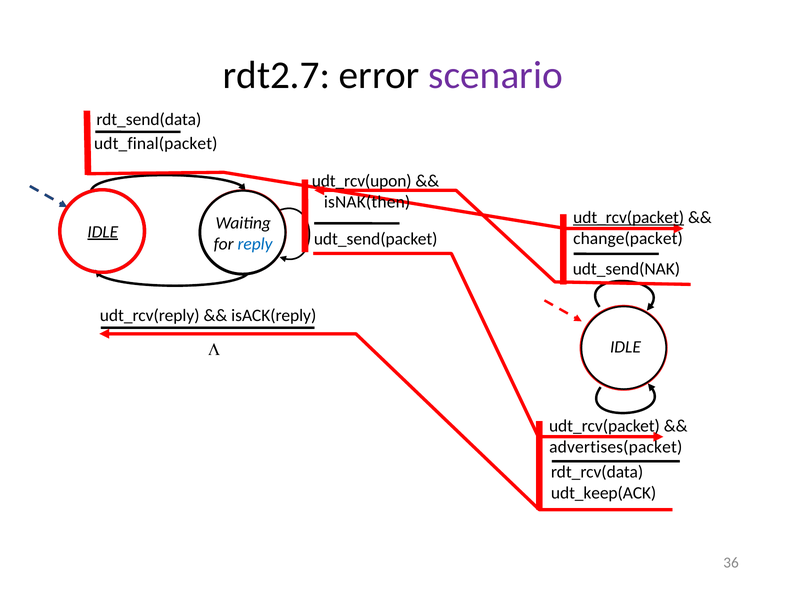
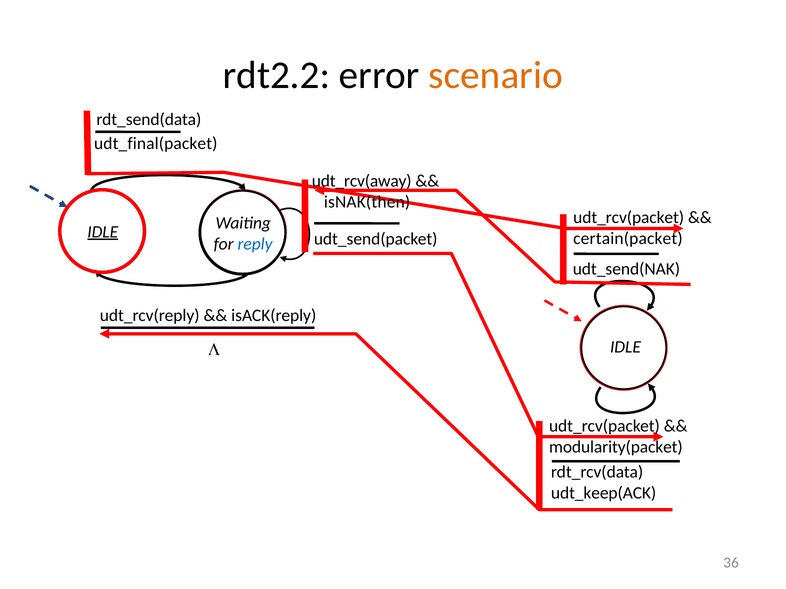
rdt2.7: rdt2.7 -> rdt2.2
scenario colour: purple -> orange
udt_rcv(upon: udt_rcv(upon -> udt_rcv(away
udt_rcv(packet at (629, 218) underline: present -> none
change(packet: change(packet -> certain(packet
advertises(packet: advertises(packet -> modularity(packet
